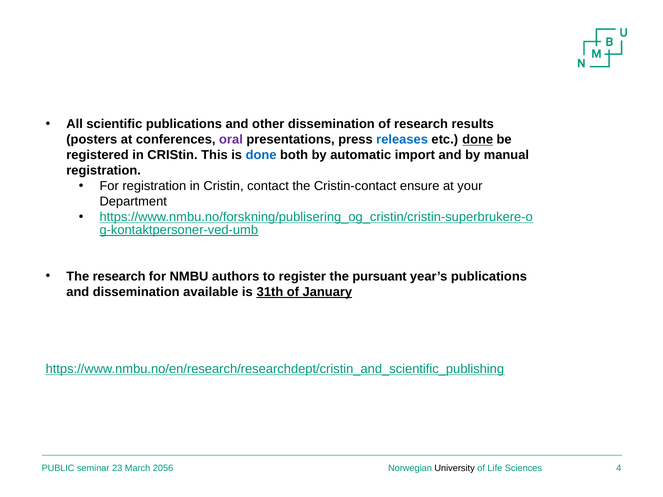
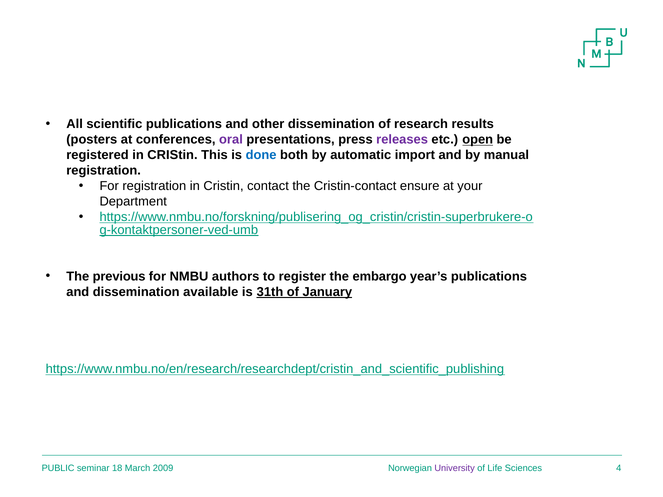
releases colour: blue -> purple
etc done: done -> open
The research: research -> previous
pursuant: pursuant -> embargo
23: 23 -> 18
2056: 2056 -> 2009
University colour: black -> purple
